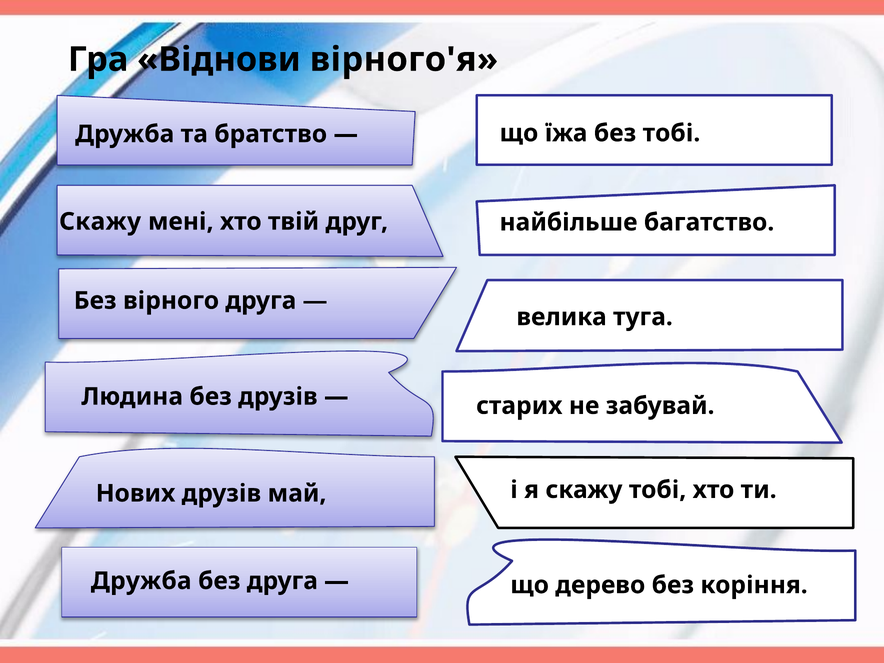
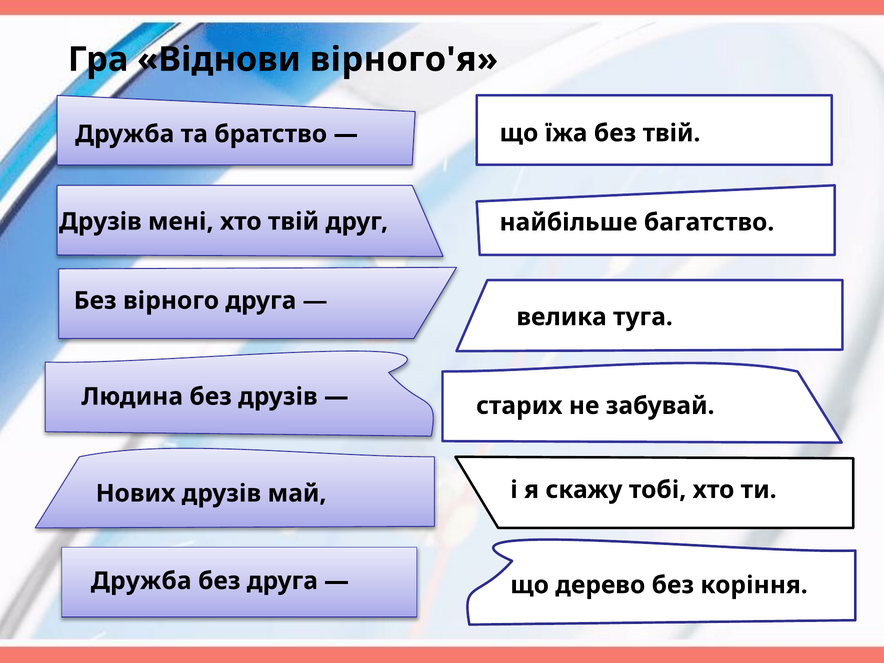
без тобі: тобі -> твій
Скажу at (100, 222): Скажу -> Друзів
